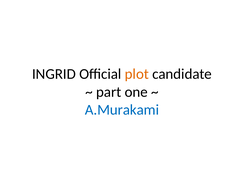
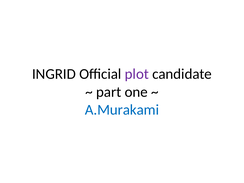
plot colour: orange -> purple
